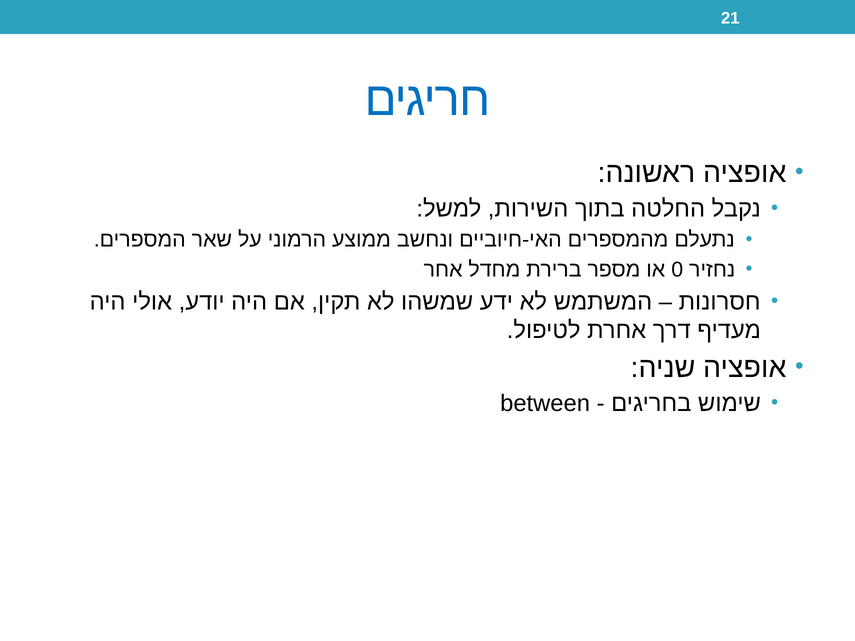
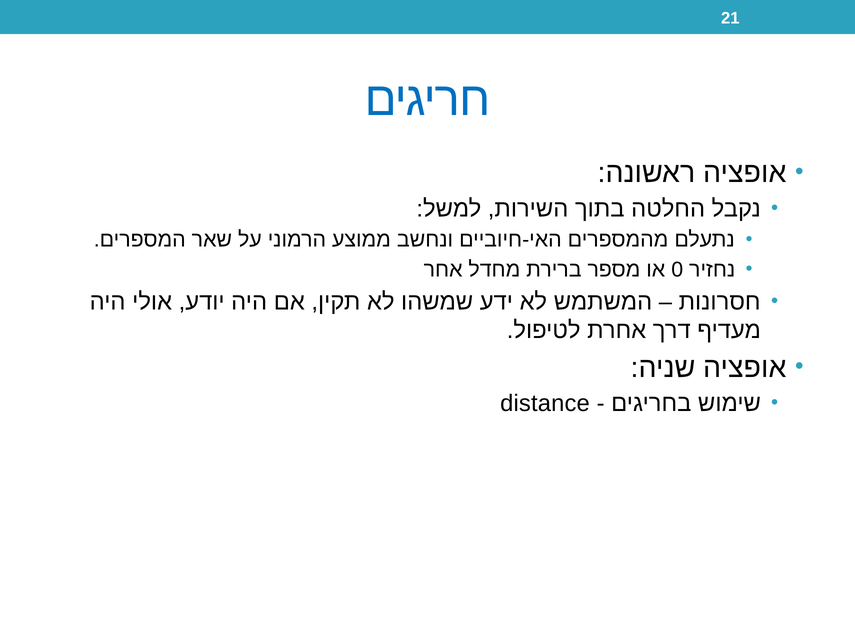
between: between -> distance
